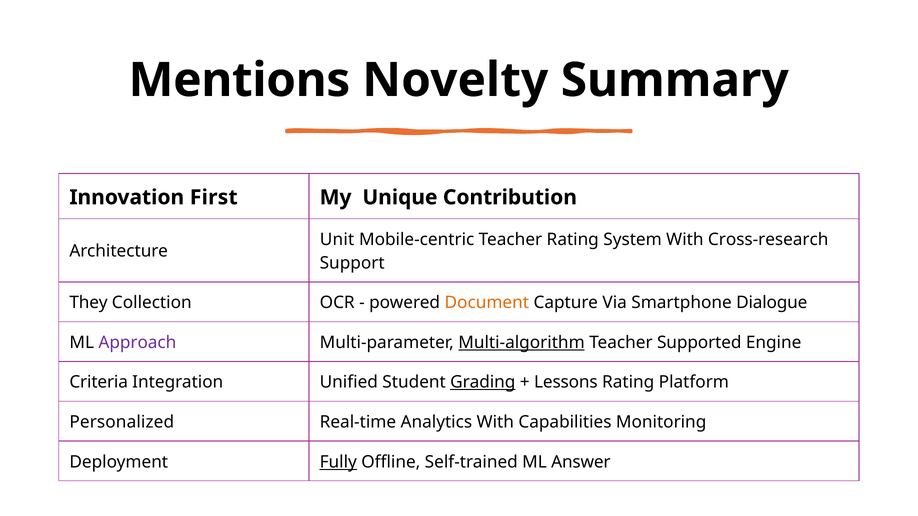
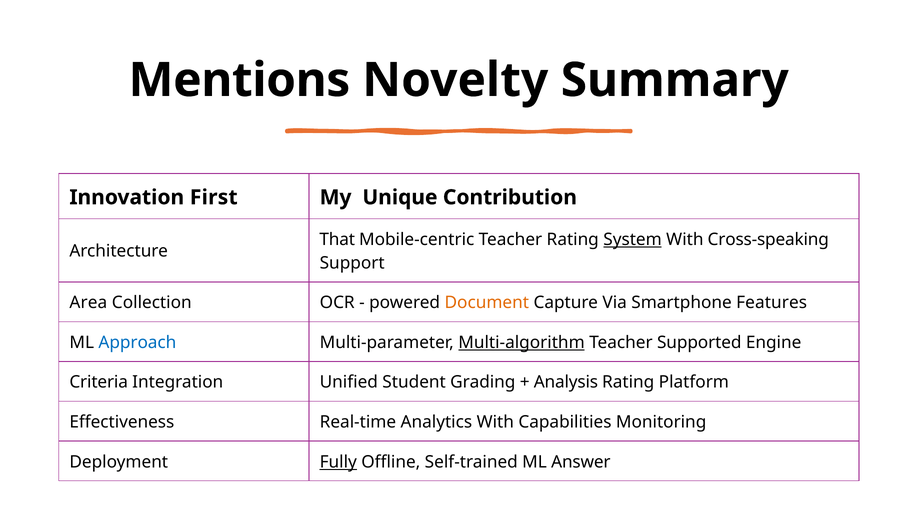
Unit: Unit -> That
System underline: none -> present
Cross-research: Cross-research -> Cross-speaking
They: They -> Area
Dialogue: Dialogue -> Features
Approach colour: purple -> blue
Grading underline: present -> none
Lessons: Lessons -> Analysis
Personalized: Personalized -> Effectiveness
